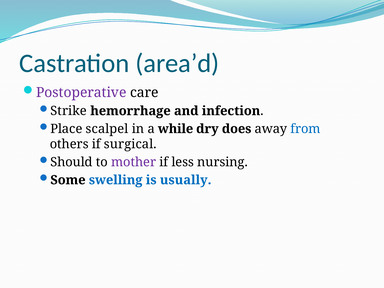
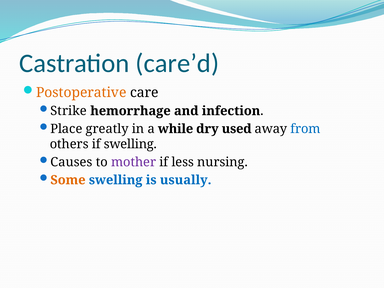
area’d: area’d -> care’d
Postoperative colour: purple -> orange
scalpel: scalpel -> greatly
does: does -> used
if surgical: surgical -> swelling
Should: Should -> Causes
Some colour: black -> orange
